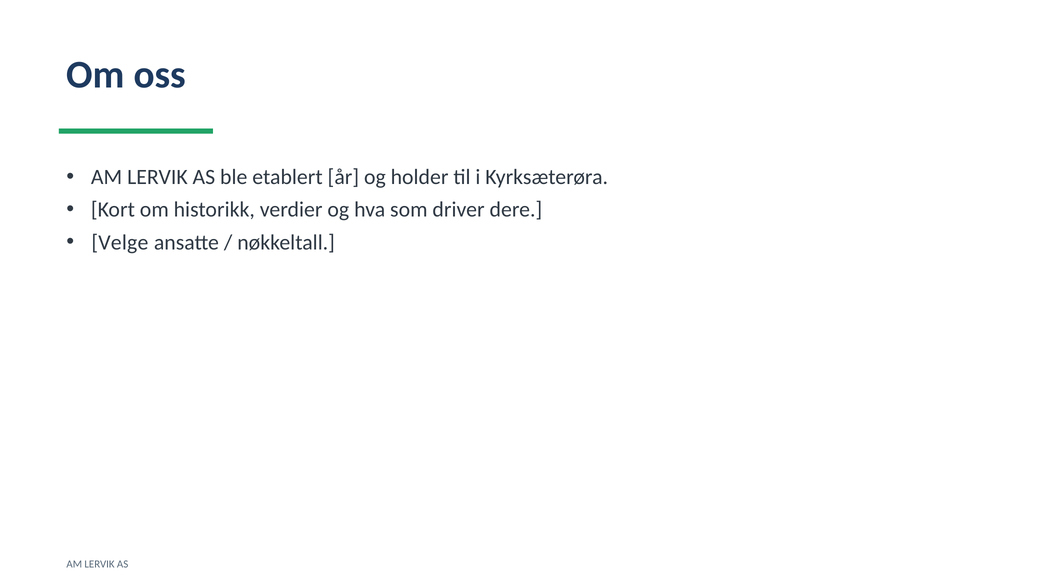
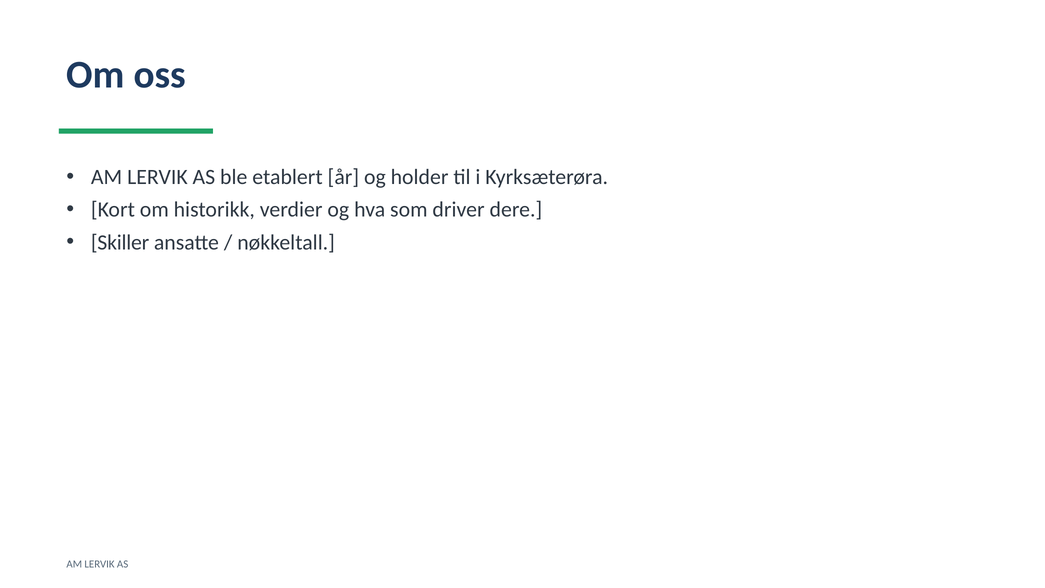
Velge: Velge -> Skiller
